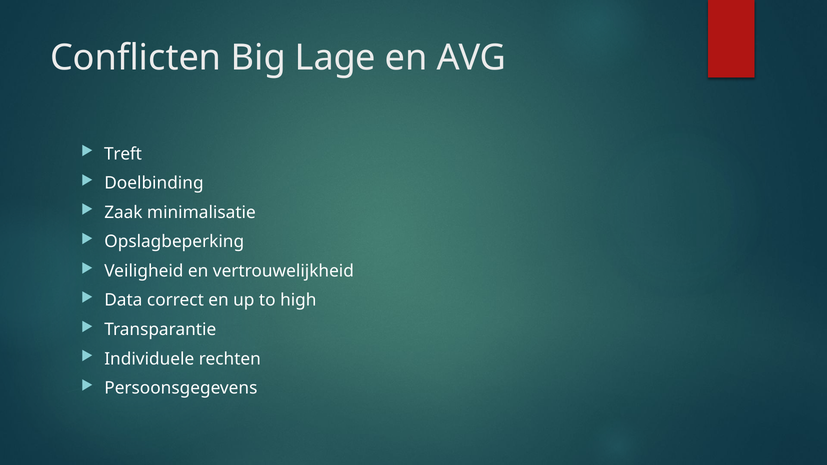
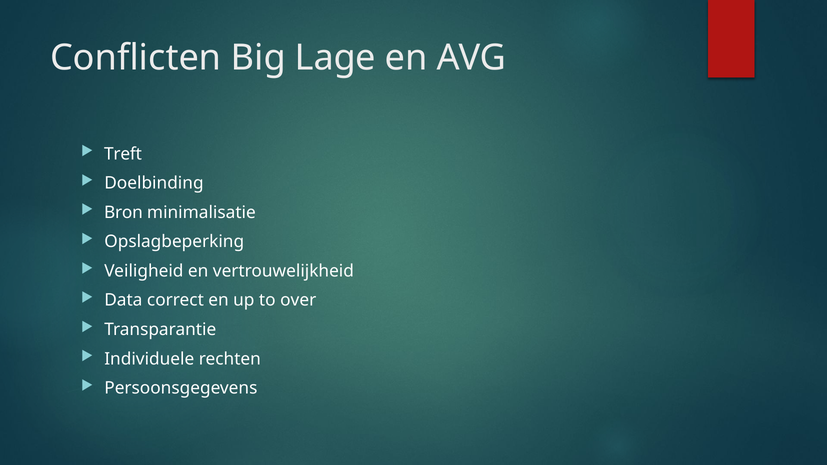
Zaak: Zaak -> Bron
high: high -> over
